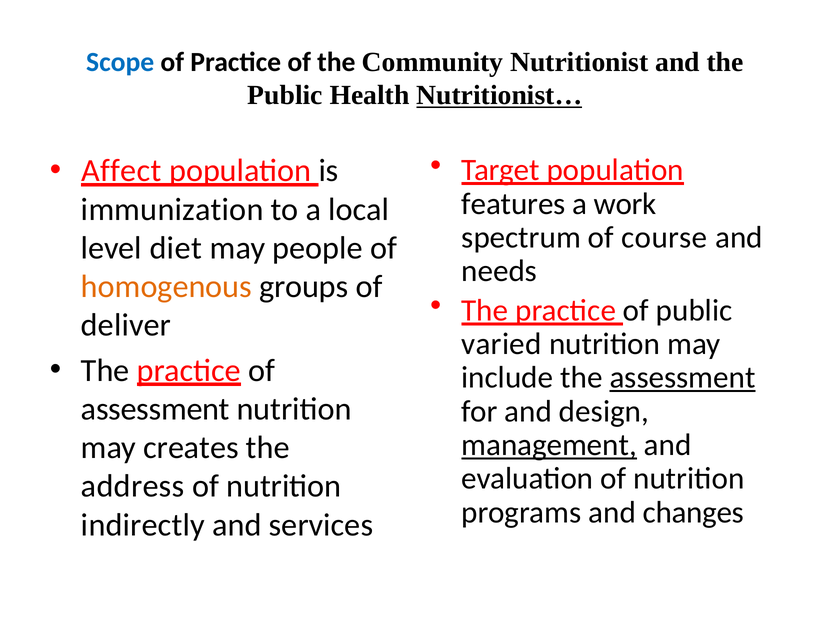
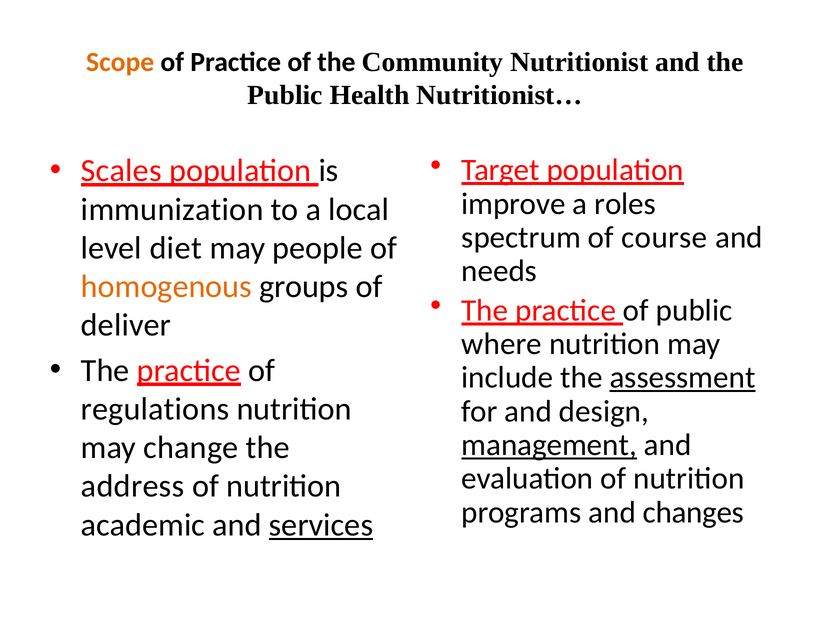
Scope colour: blue -> orange
Nutritionist… underline: present -> none
Affect: Affect -> Scales
features: features -> improve
work: work -> roles
varied: varied -> where
assessment at (155, 409): assessment -> regulations
creates: creates -> change
indirectly: indirectly -> academic
services underline: none -> present
